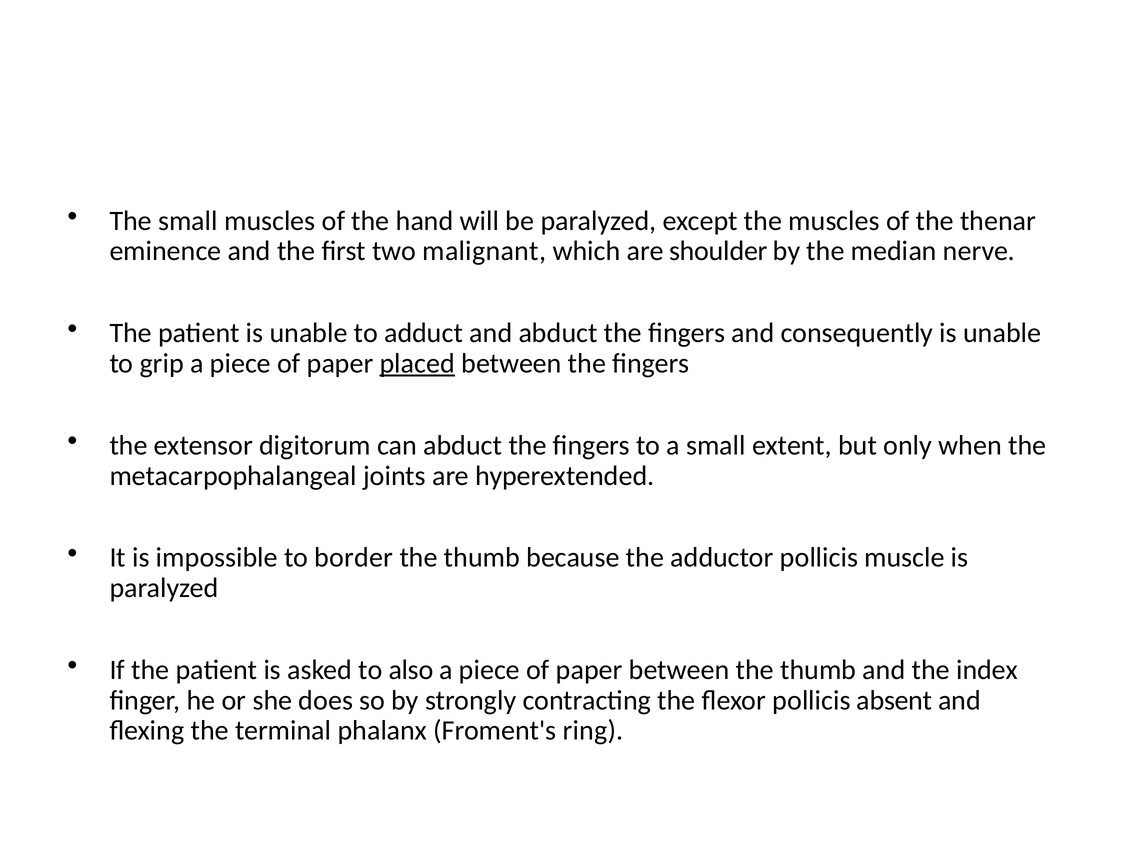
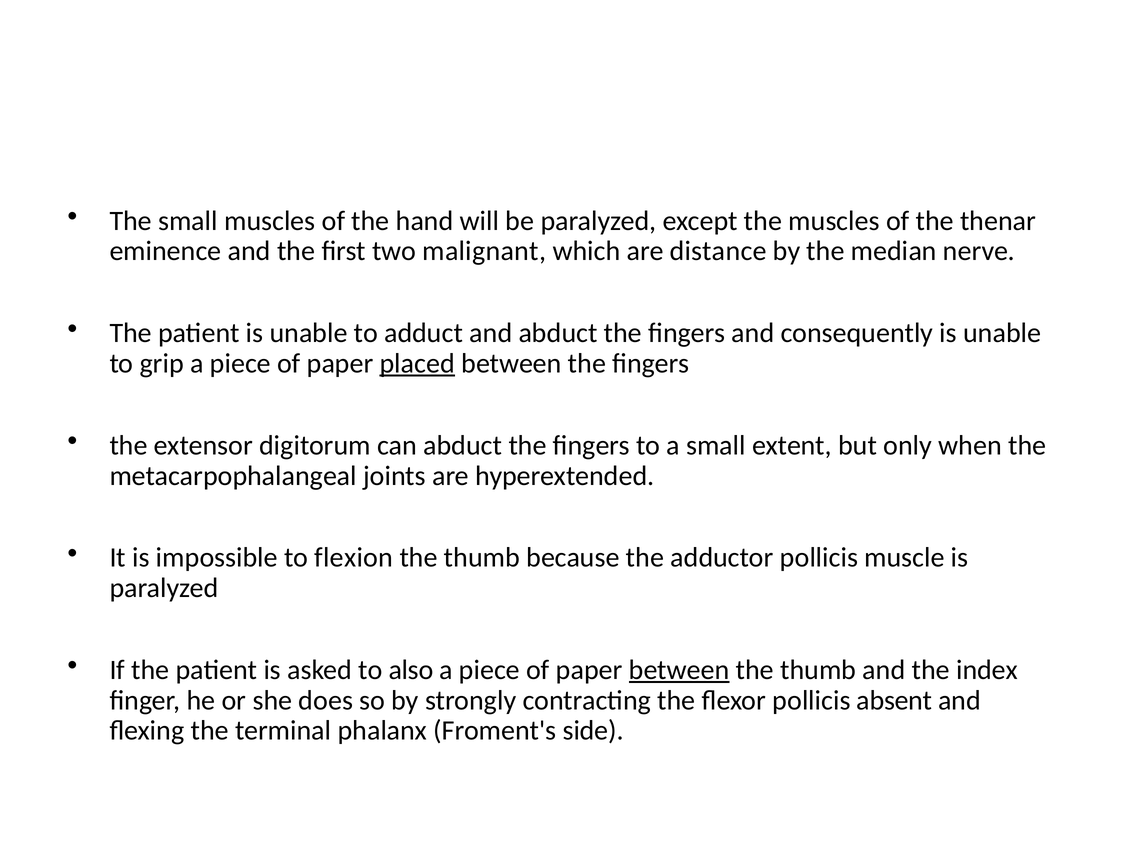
shoulder: shoulder -> distance
border: border -> flexion
between at (679, 670) underline: none -> present
ring: ring -> side
